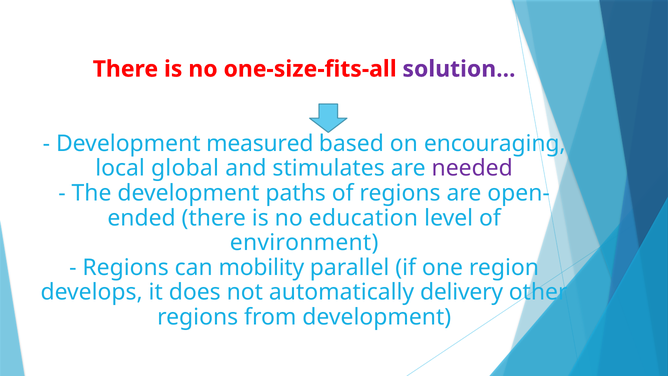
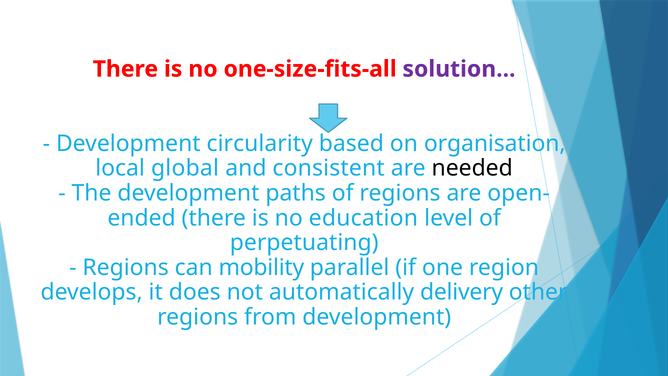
measured: measured -> circularity
encouraging: encouraging -> organisation
stimulates: stimulates -> consistent
needed colour: purple -> black
environment: environment -> perpetuating
